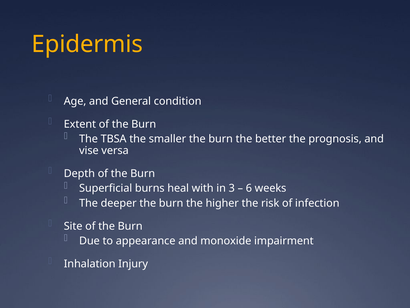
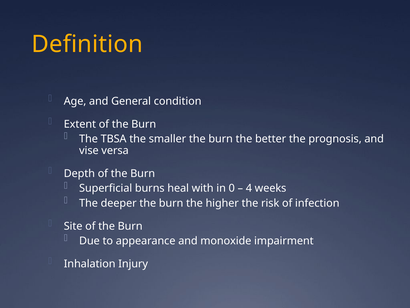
Epidermis: Epidermis -> Definition
3: 3 -> 0
6: 6 -> 4
